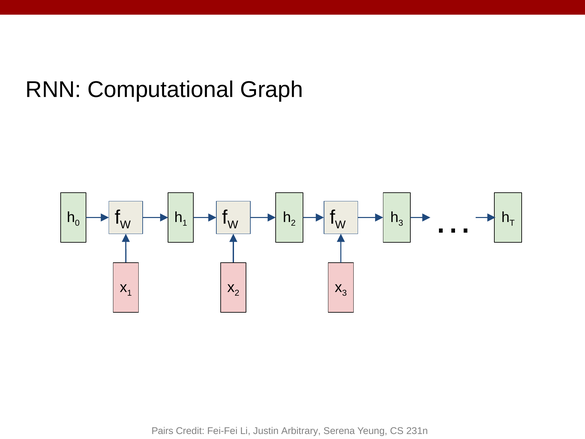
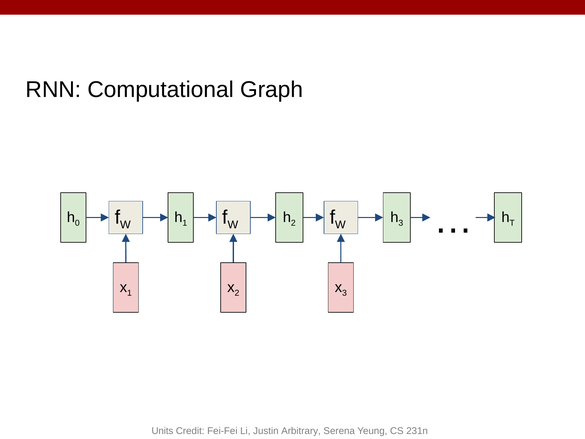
Pairs: Pairs -> Units
